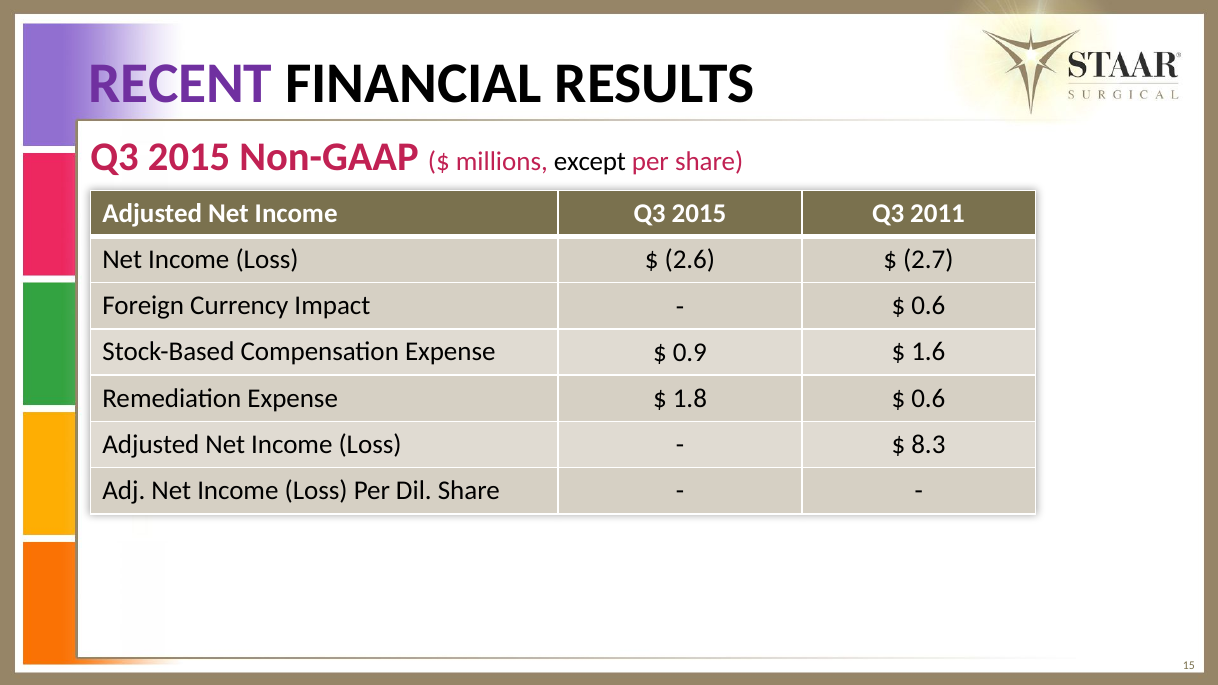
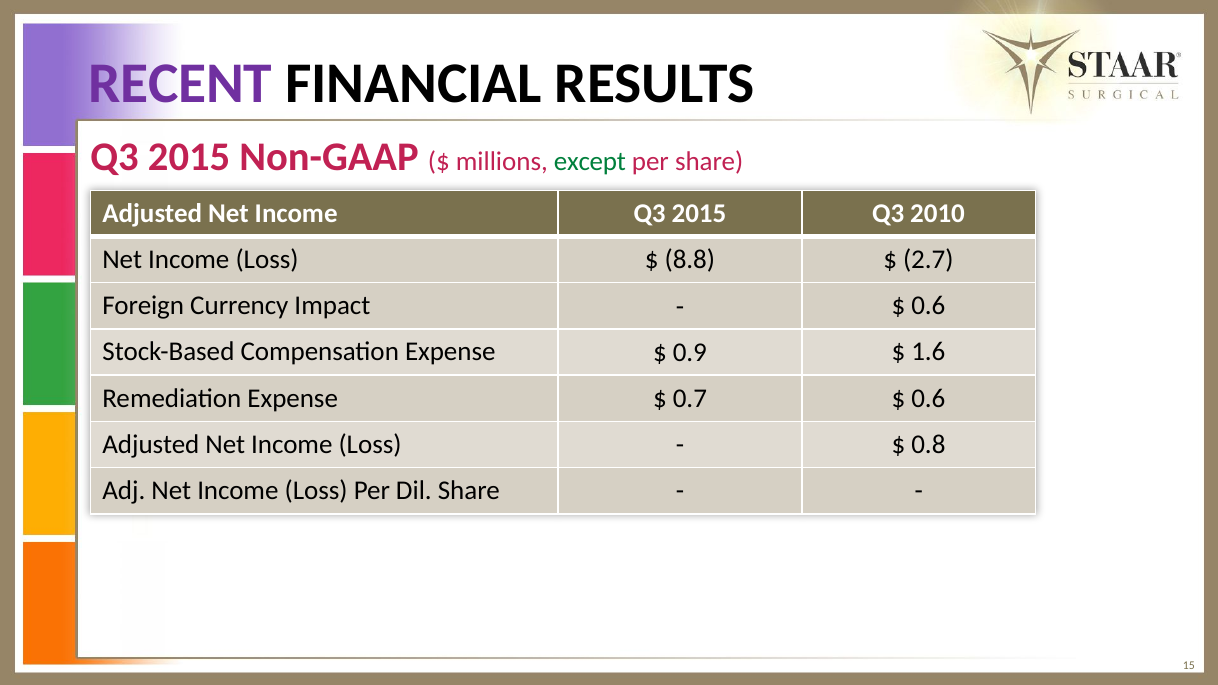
except colour: black -> green
2011: 2011 -> 2010
2.6: 2.6 -> 8.8
1.8: 1.8 -> 0.7
8.3: 8.3 -> 0.8
